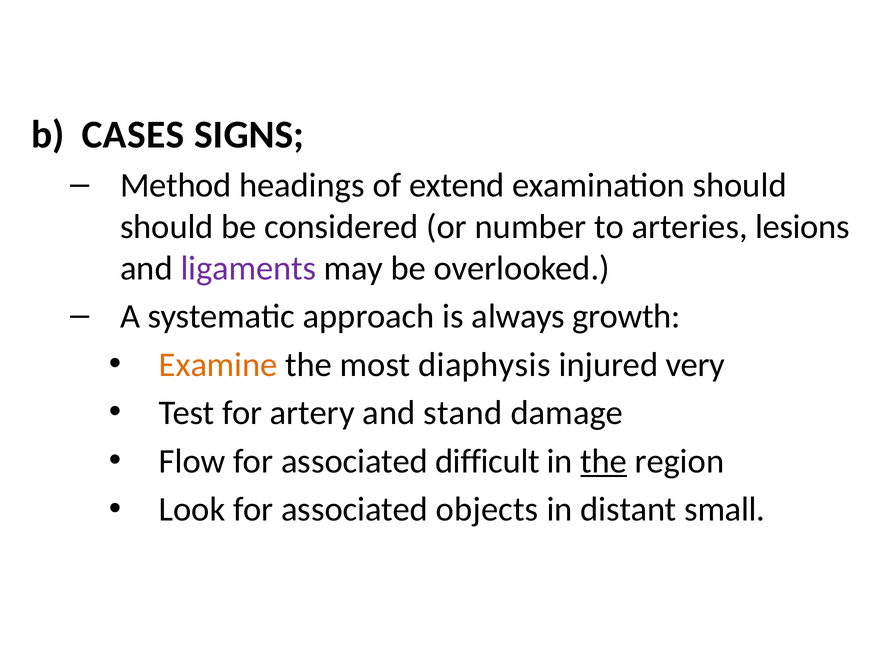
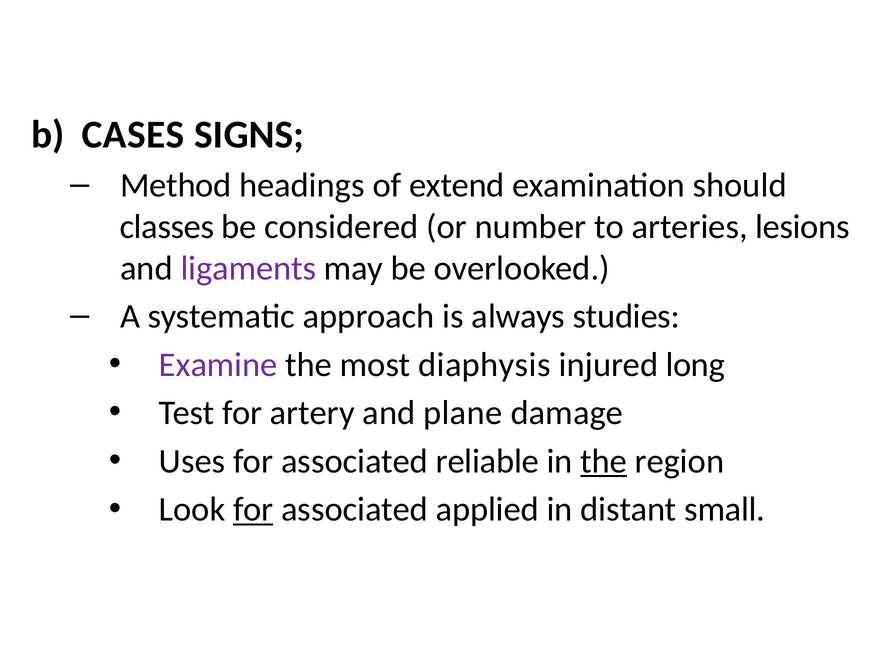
should at (167, 227): should -> classes
growth: growth -> studies
Examine colour: orange -> purple
very: very -> long
stand: stand -> plane
Flow: Flow -> Uses
difficult: difficult -> reliable
for at (253, 510) underline: none -> present
objects: objects -> applied
